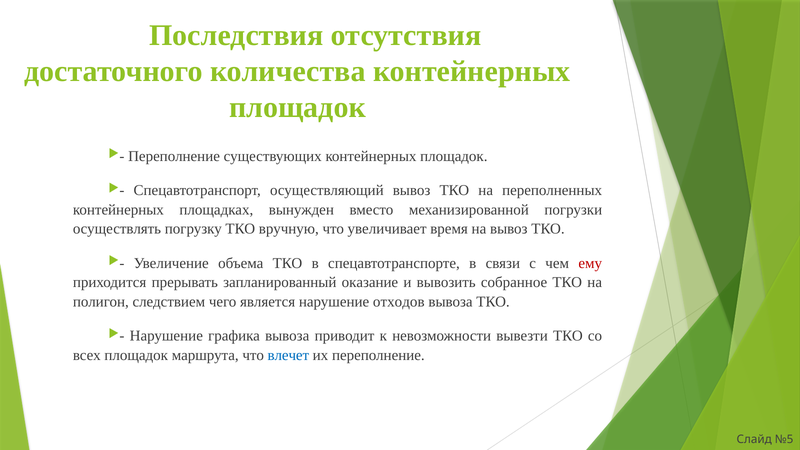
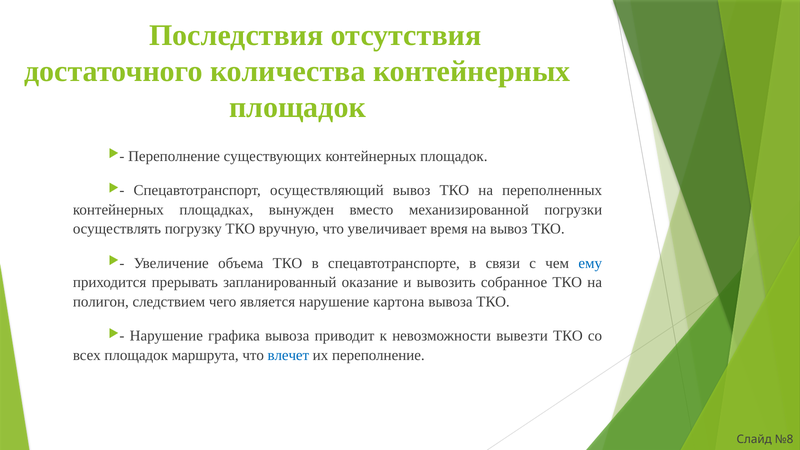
ему colour: red -> blue
отходов: отходов -> картона
№5: №5 -> №8
